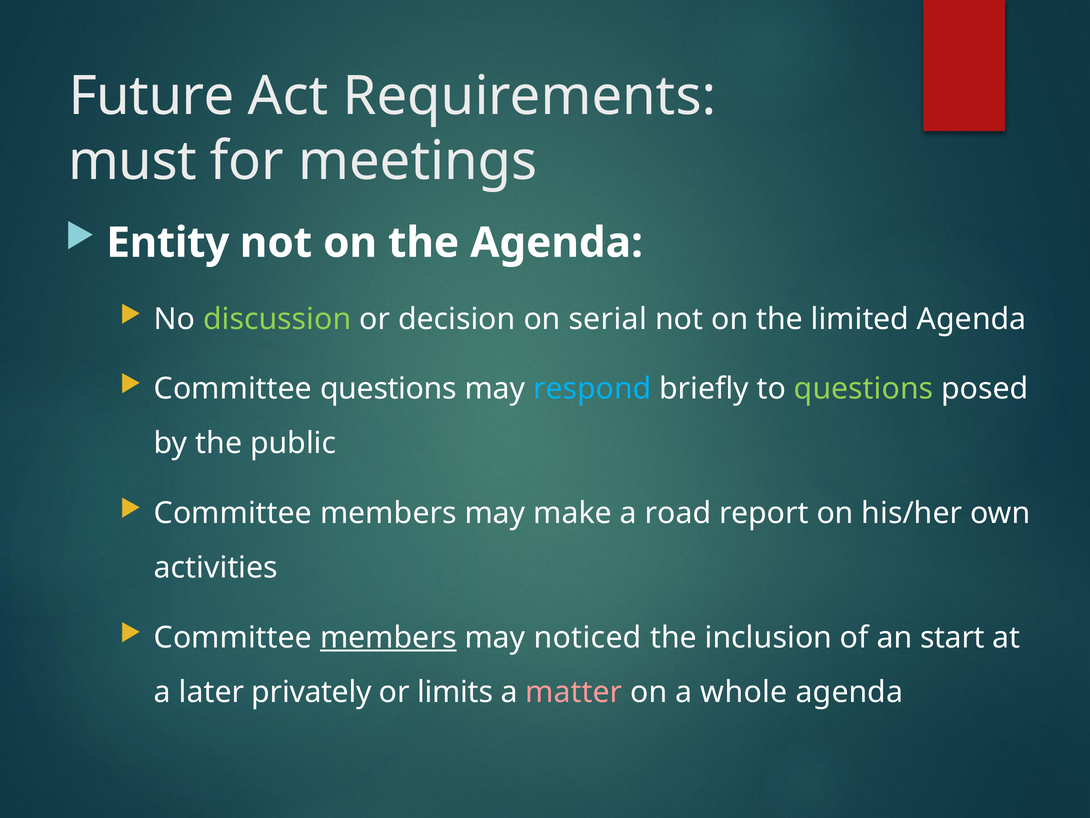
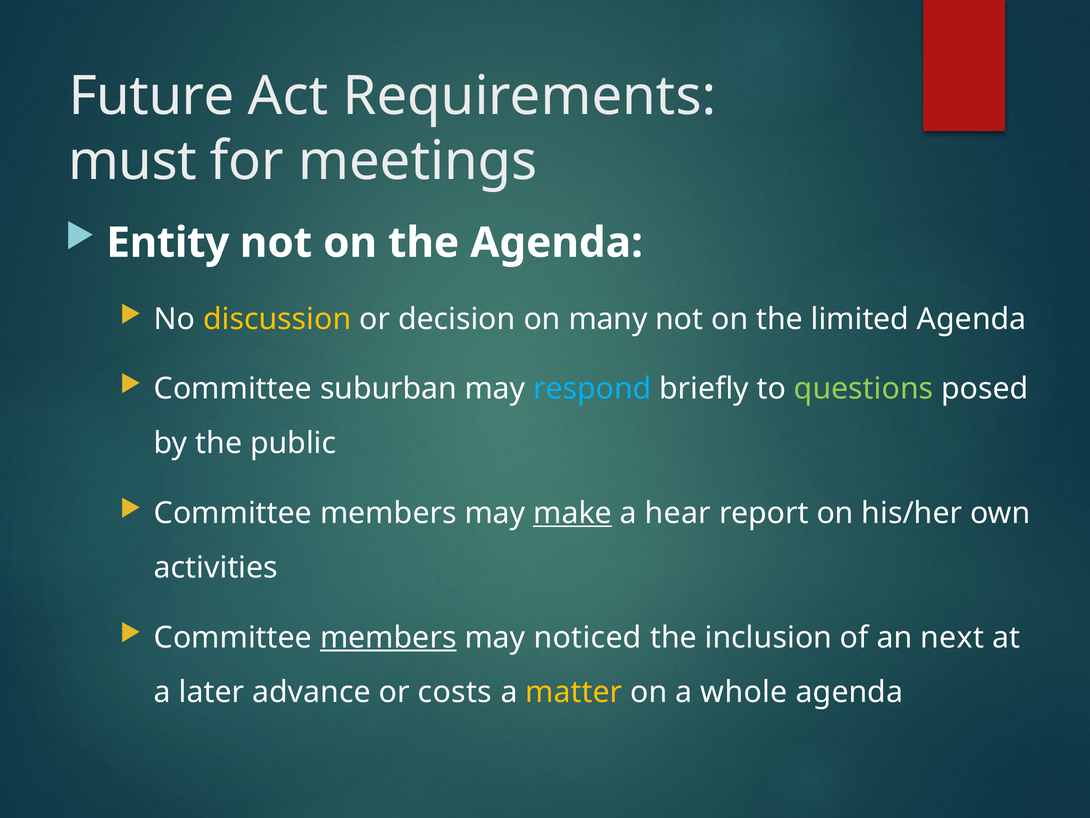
discussion colour: light green -> yellow
serial: serial -> many
Committee questions: questions -> suburban
make underline: none -> present
road: road -> hear
start: start -> next
privately: privately -> advance
limits: limits -> costs
matter colour: pink -> yellow
